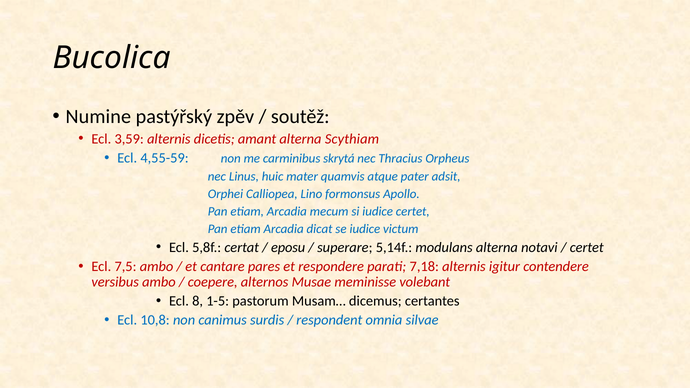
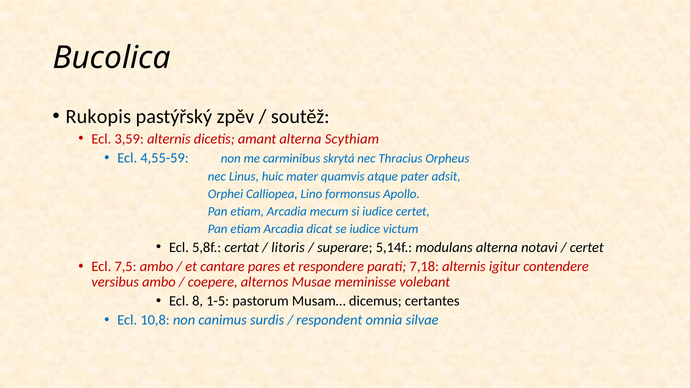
Numine: Numine -> Rukopis
eposu: eposu -> litoris
